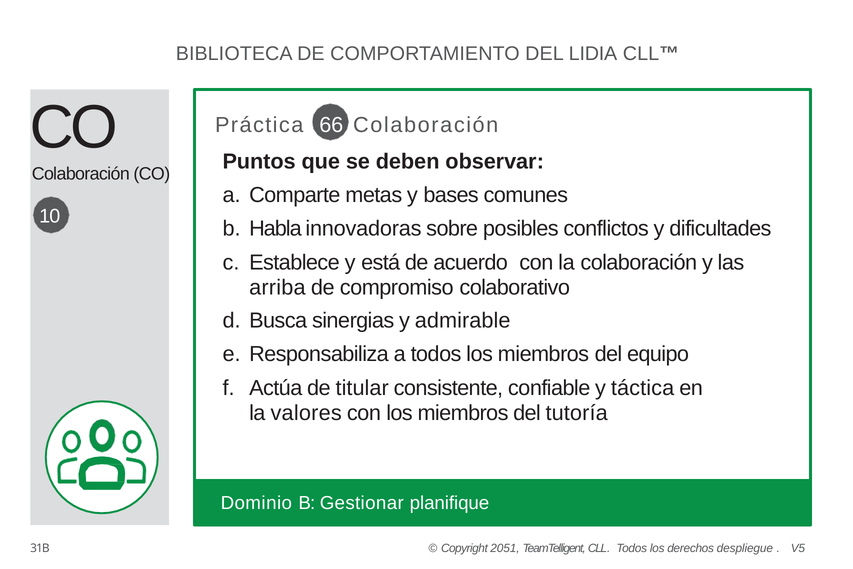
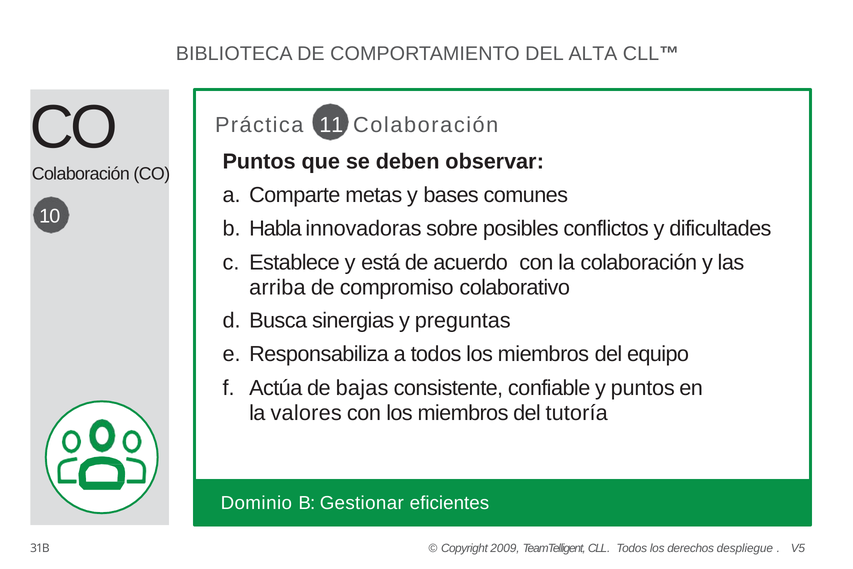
LIDIA: LIDIA -> ALTA
66: 66 -> 11
admirable: admirable -> preguntas
titular: titular -> bajas
y táctica: táctica -> puntos
planifique: planifique -> eficientes
2051: 2051 -> 2009
